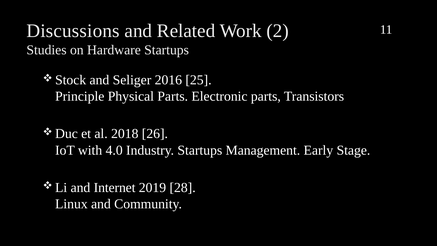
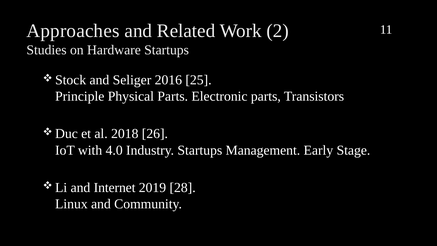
Discussions: Discussions -> Approaches
